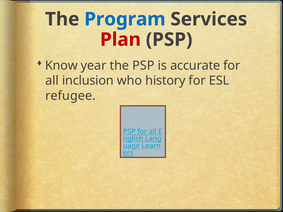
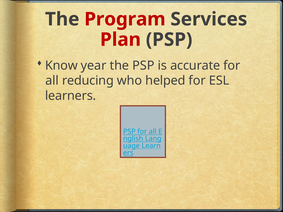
Program colour: blue -> red
inclusion: inclusion -> reducing
history: history -> helped
refugee: refugee -> learners
